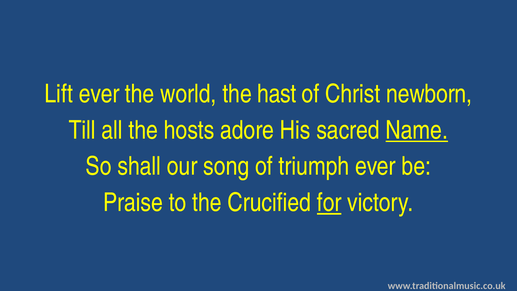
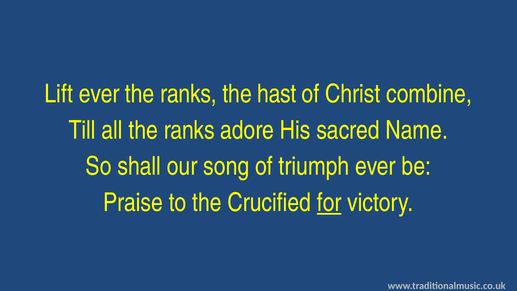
world at (188, 94): world -> ranks
newborn: newborn -> combine
all the hosts: hosts -> ranks
Name underline: present -> none
